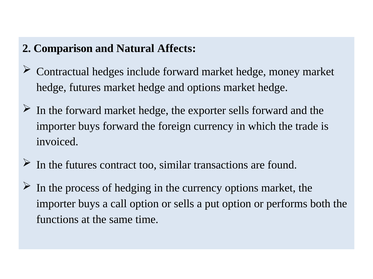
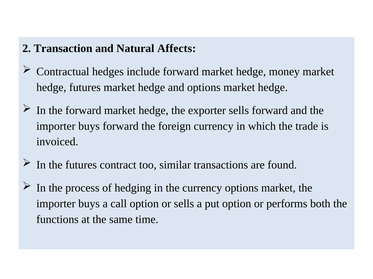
Comparison: Comparison -> Transaction
